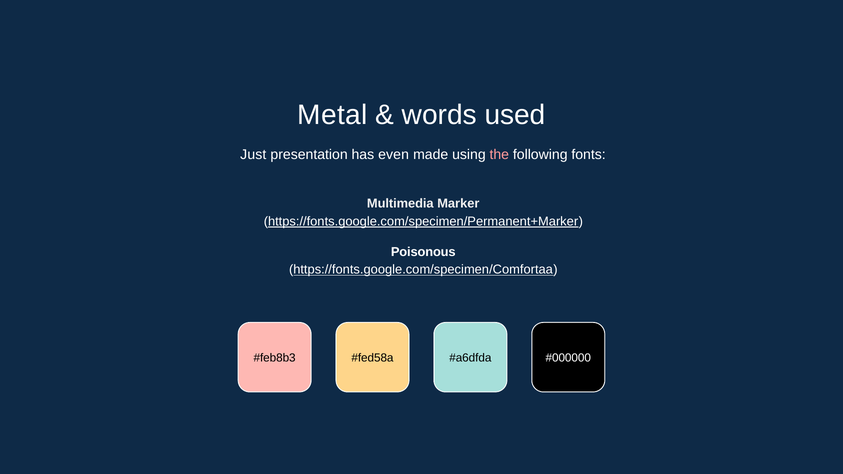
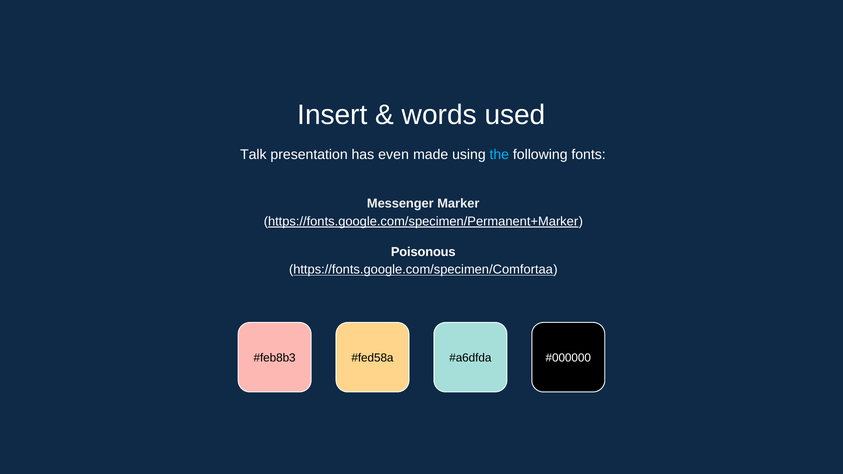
Metal: Metal -> Insert
Just: Just -> Talk
the colour: pink -> light blue
Multimedia: Multimedia -> Messenger
